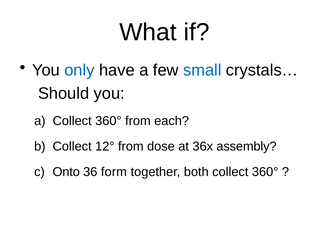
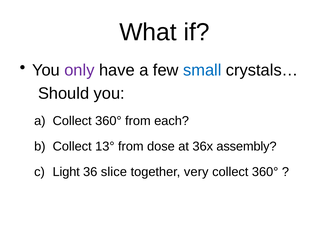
only colour: blue -> purple
12°: 12° -> 13°
Onto: Onto -> Light
form: form -> slice
both: both -> very
